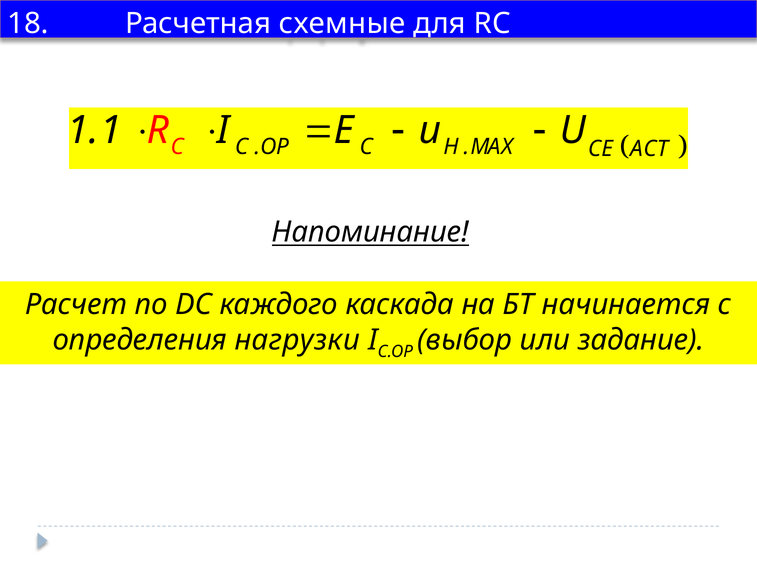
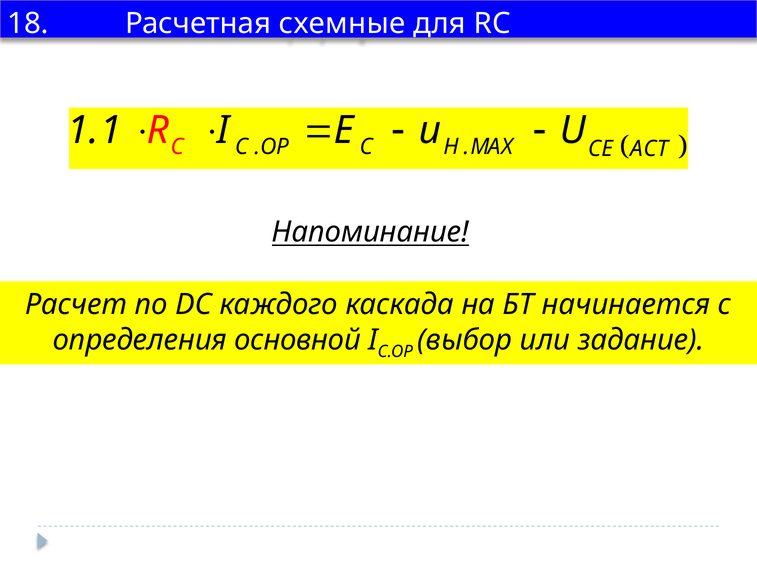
нагрузки: нагрузки -> основной
